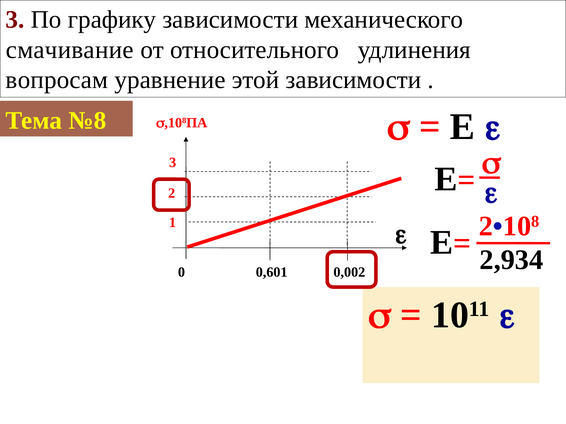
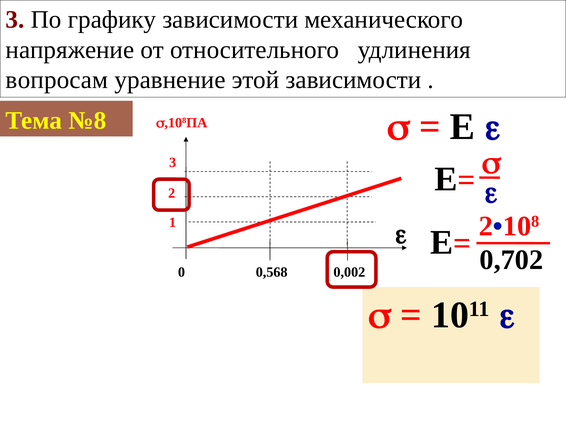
смачивание: смачивание -> напряжение
2,934: 2,934 -> 0,702
0,601: 0,601 -> 0,568
